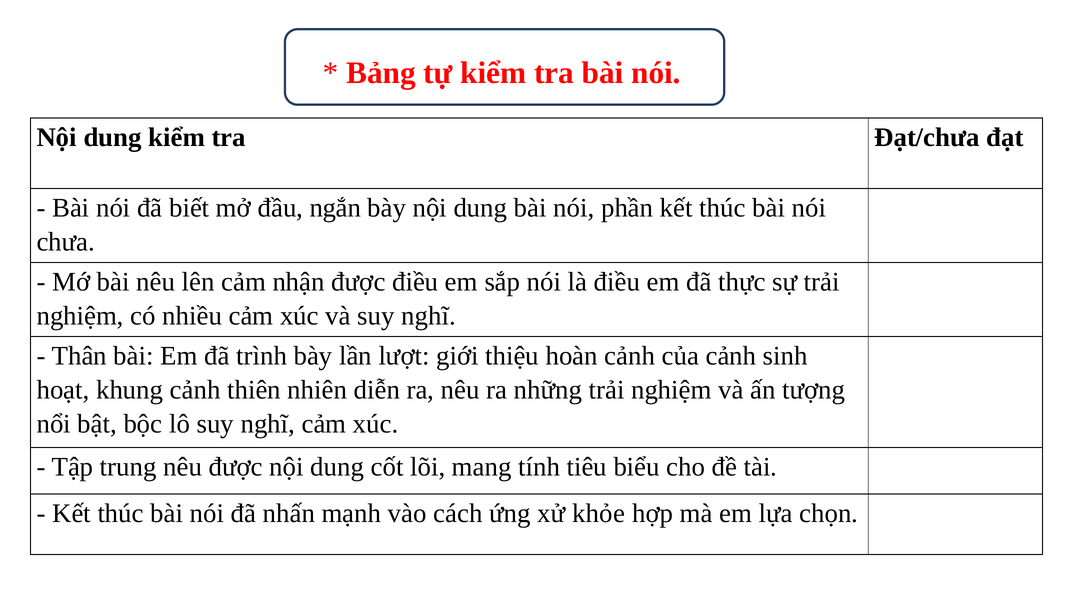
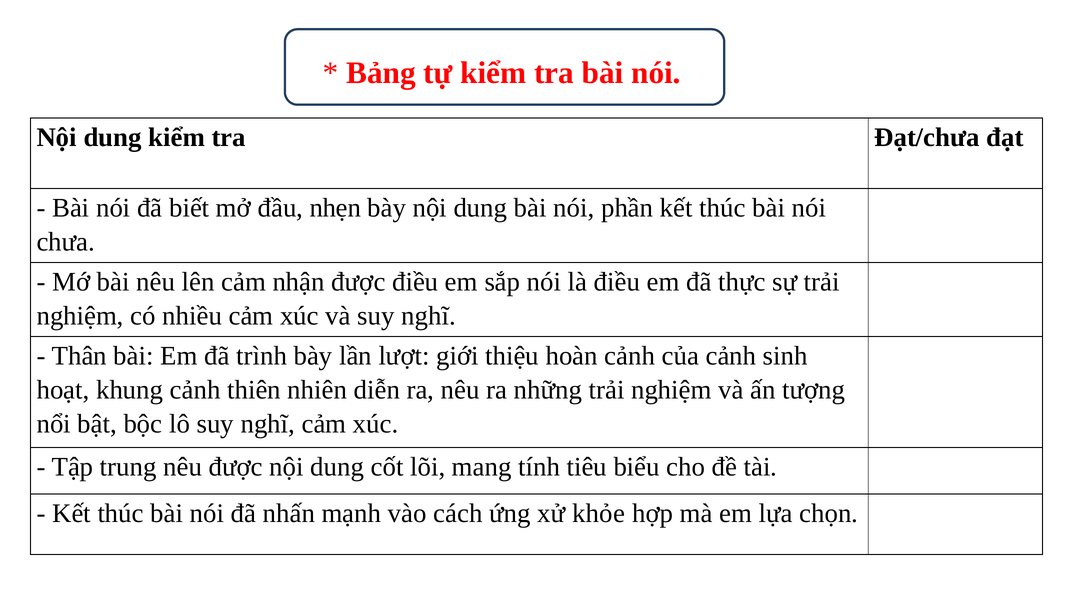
ngắn: ngắn -> nhẹn
